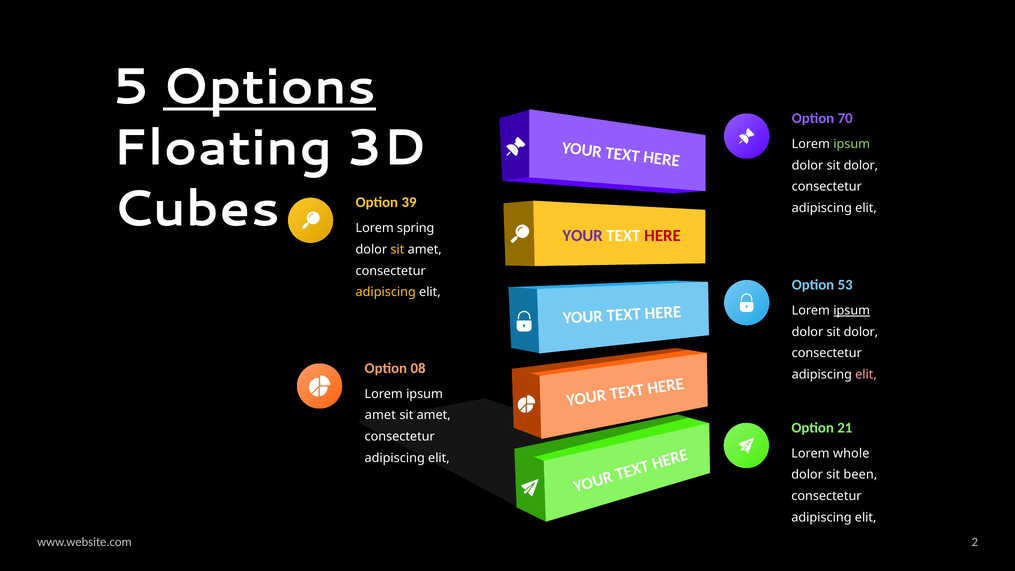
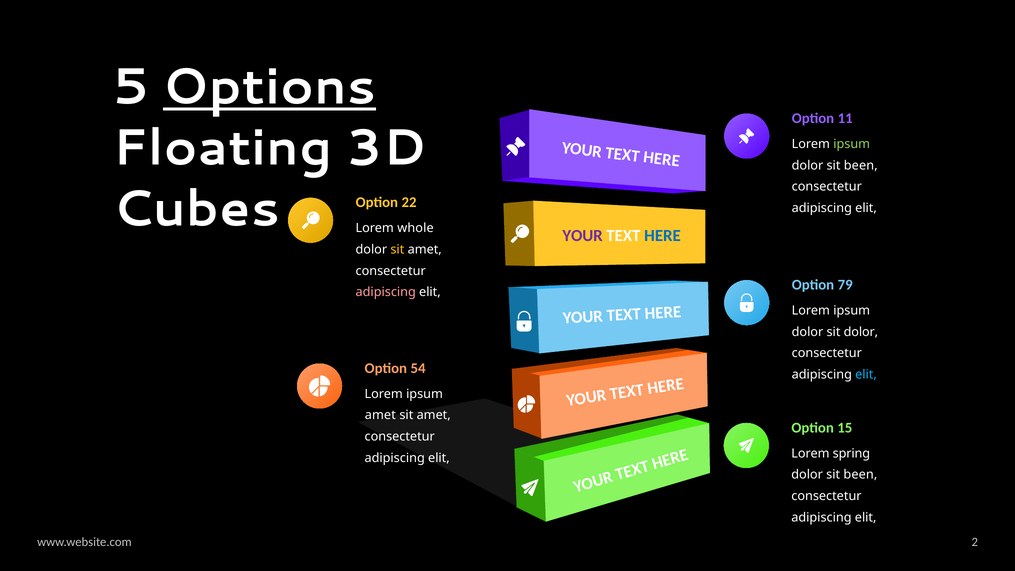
70: 70 -> 11
dolor at (861, 165): dolor -> been
39: 39 -> 22
spring: spring -> whole
HERE at (663, 236) colour: red -> blue
53: 53 -> 79
adipiscing at (386, 292) colour: yellow -> pink
ipsum at (852, 311) underline: present -> none
08: 08 -> 54
elit at (866, 375) colour: pink -> light blue
21: 21 -> 15
whole: whole -> spring
